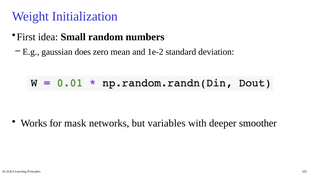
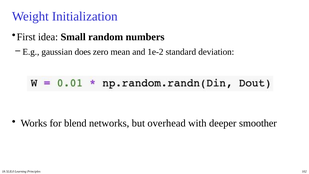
mask: mask -> blend
variables: variables -> overhead
